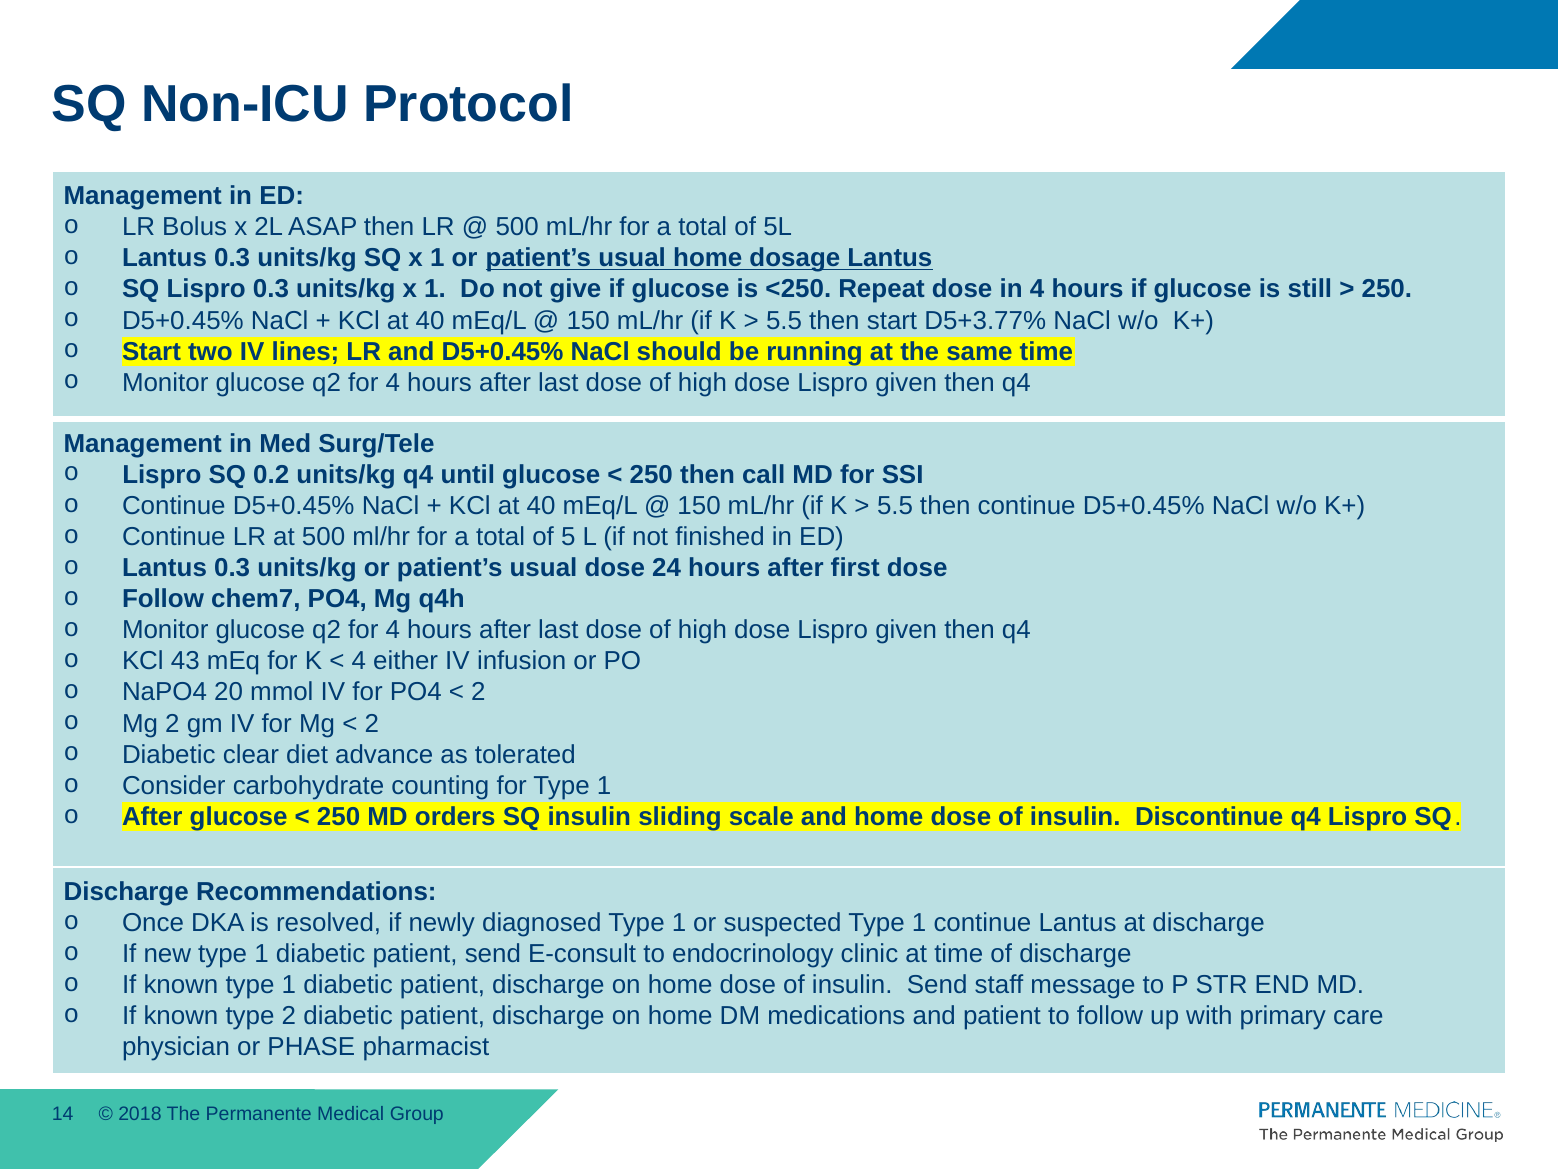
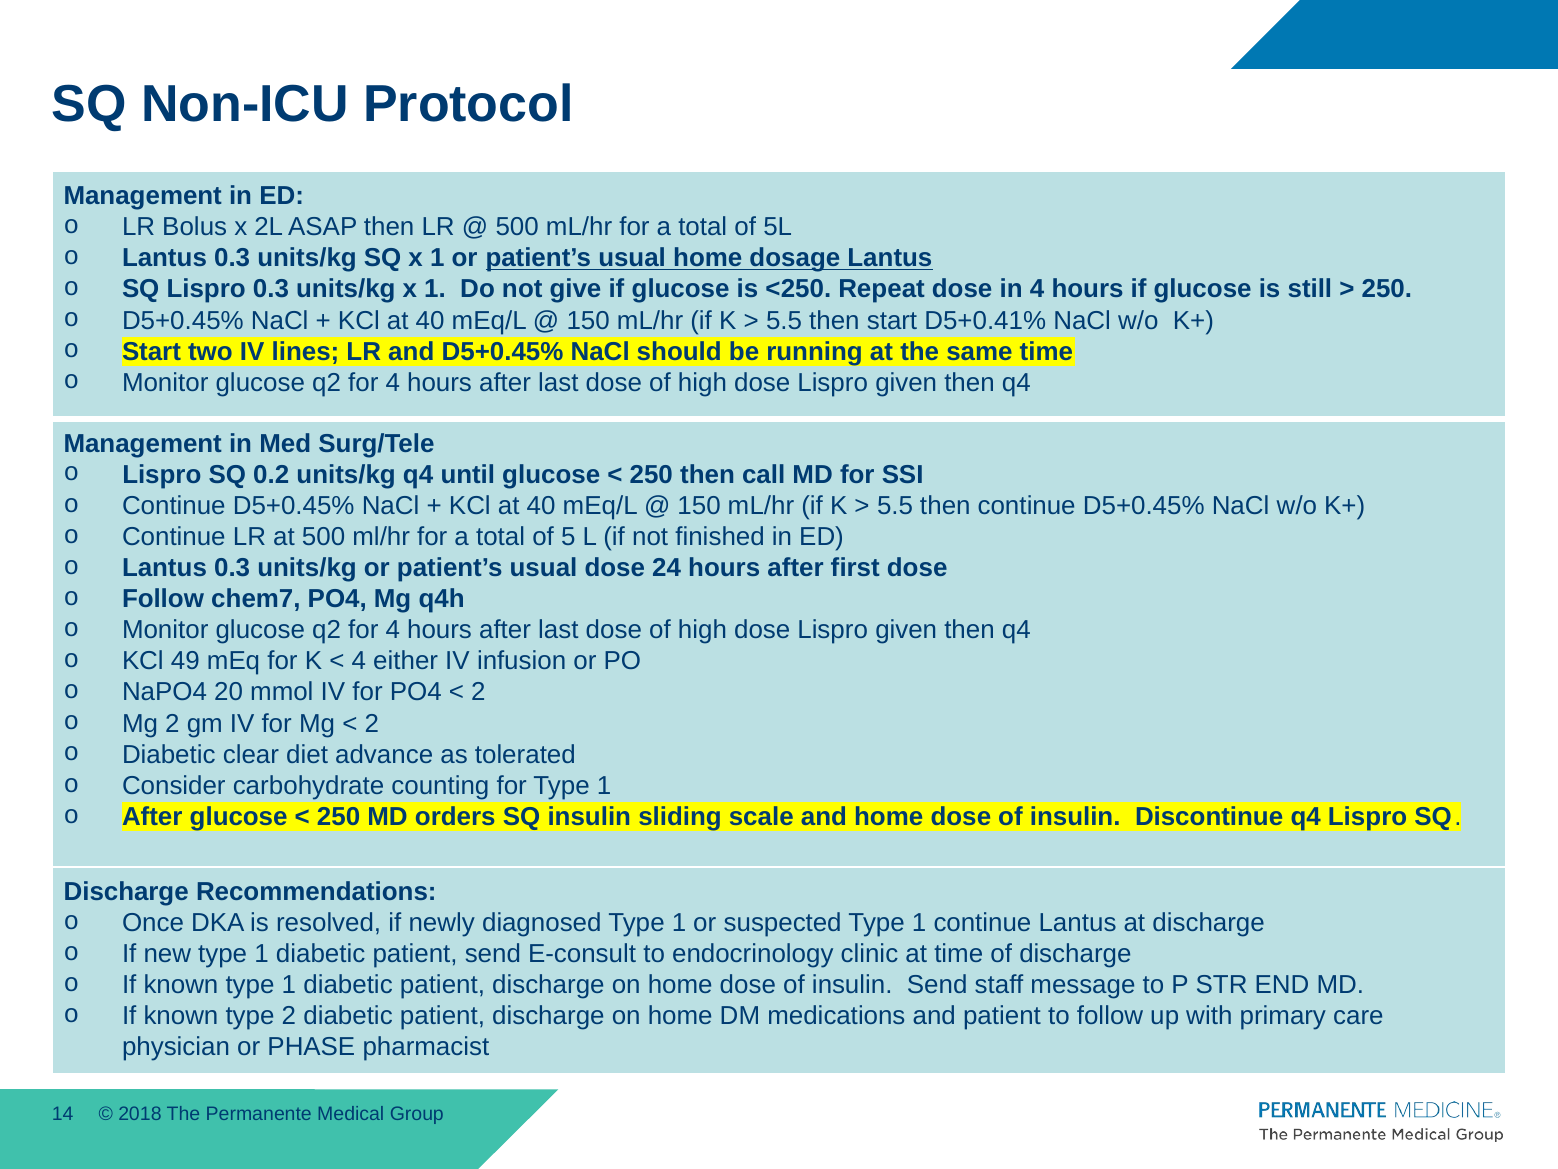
D5+3.77%: D5+3.77% -> D5+0.41%
43: 43 -> 49
